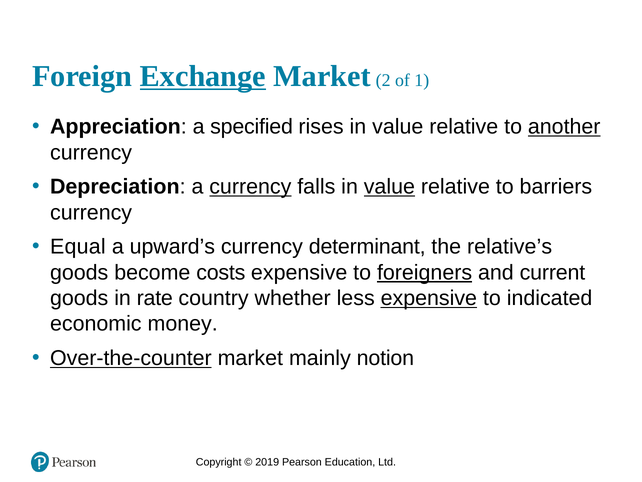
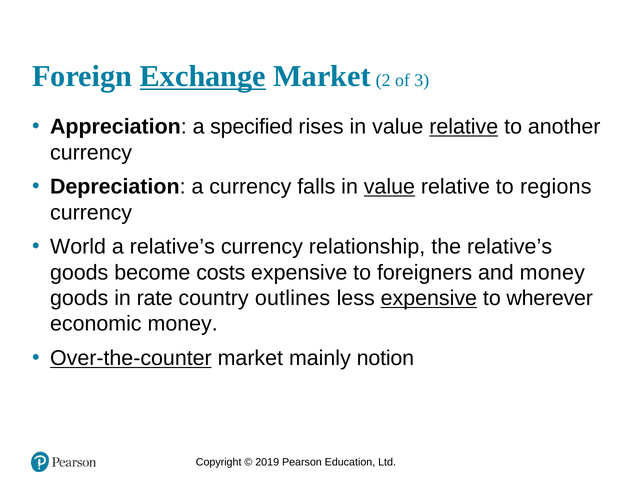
1: 1 -> 3
relative at (464, 127) underline: none -> present
another underline: present -> none
currency at (250, 187) underline: present -> none
barriers: barriers -> regions
Equal: Equal -> World
a upward’s: upward’s -> relative’s
determinant: determinant -> relationship
foreigners underline: present -> none
and current: current -> money
whether: whether -> outlines
indicated: indicated -> wherever
